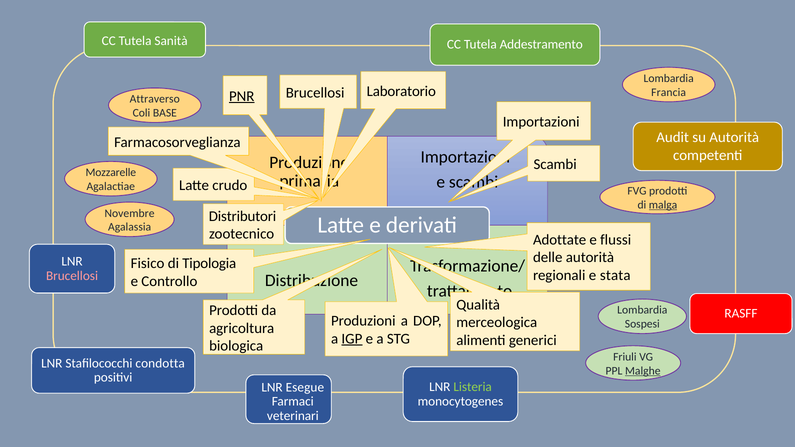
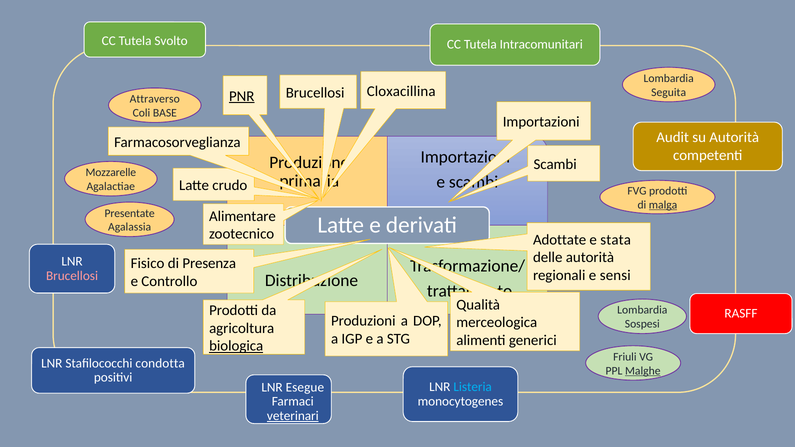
Sanità: Sanità -> Svolto
Addestramento: Addestramento -> Intracomunitari
Laboratorio: Laboratorio -> Cloxacillina
Francia: Francia -> Seguita
Novembre: Novembre -> Presentate
Distributori: Distributori -> Alimentare
flussi: flussi -> stata
Tipologia: Tipologia -> Presenza
stata: stata -> sensi
IGP underline: present -> none
biologica underline: none -> present
Listeria colour: light green -> light blue
veterinari underline: none -> present
